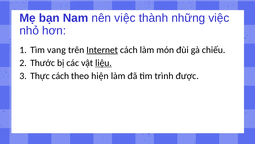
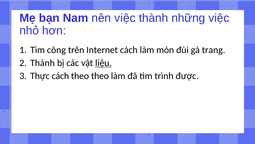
vang: vang -> công
Internet underline: present -> none
chiếu: chiếu -> trang
Thước at (43, 63): Thước -> Thành
theo hiện: hiện -> theo
